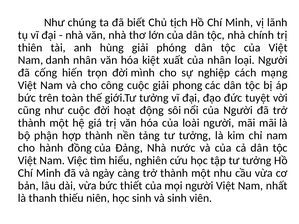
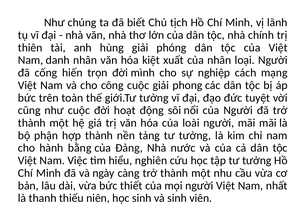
đồng: đồng -> bằng
